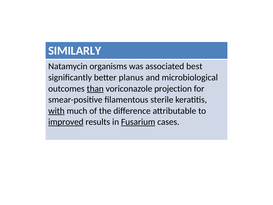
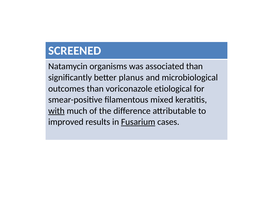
SIMILARLY: SIMILARLY -> SCREENED
associated best: best -> than
than at (95, 88) underline: present -> none
projection: projection -> etiological
sterile: sterile -> mixed
improved underline: present -> none
